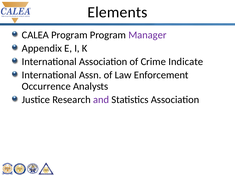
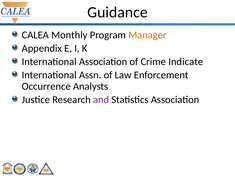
Elements: Elements -> Guidance
CALEA Program: Program -> Monthly
Manager colour: purple -> orange
